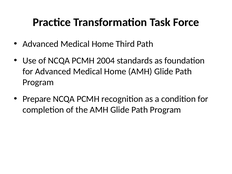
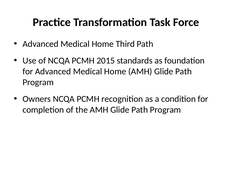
2004: 2004 -> 2015
Prepare: Prepare -> Owners
